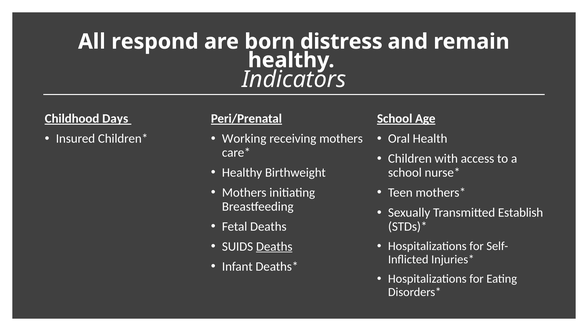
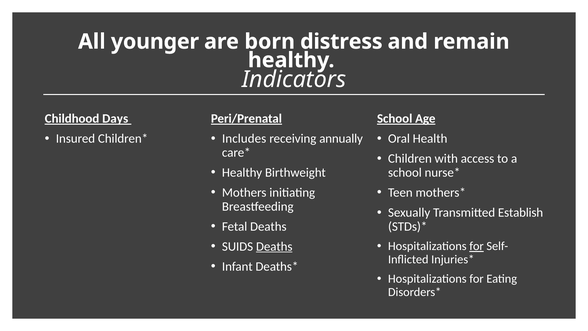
respond: respond -> younger
Working: Working -> Includes
receiving mothers: mothers -> annually
for at (477, 246) underline: none -> present
